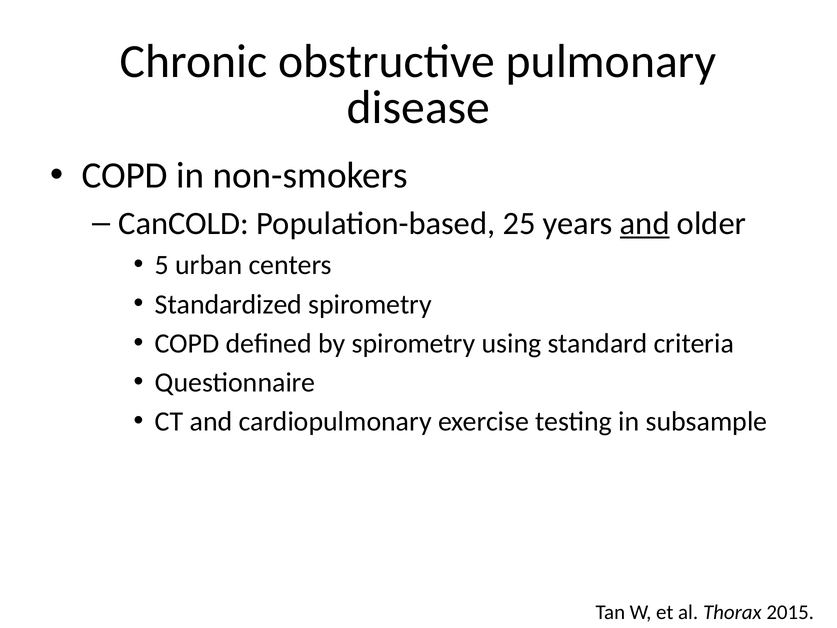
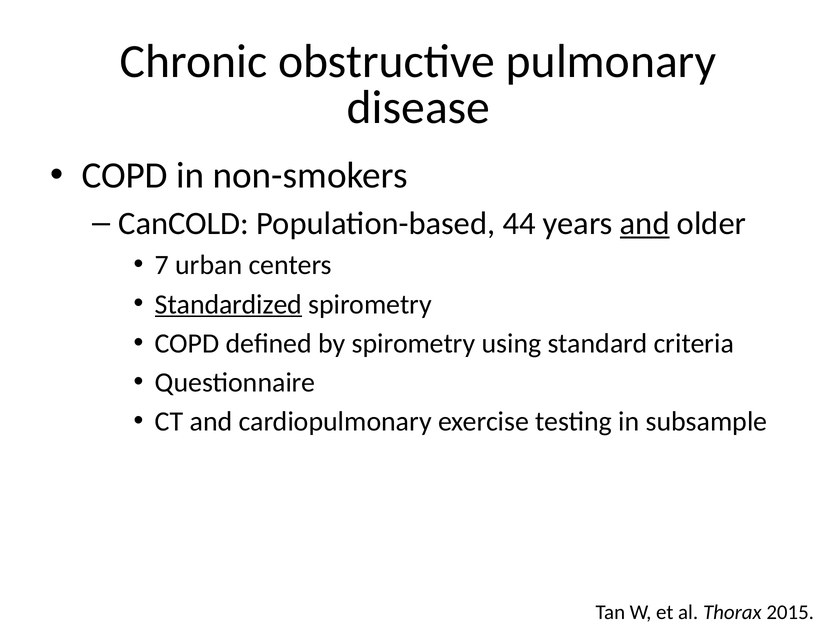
25: 25 -> 44
5: 5 -> 7
Standardized underline: none -> present
